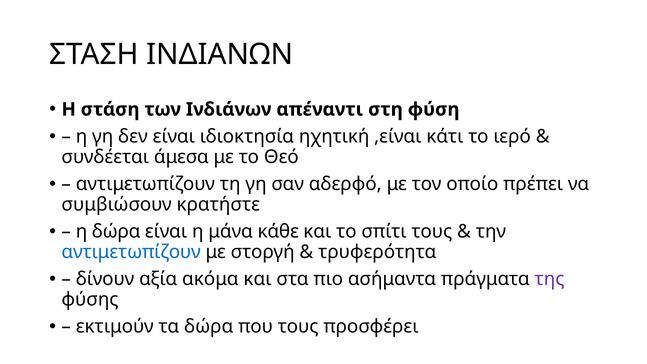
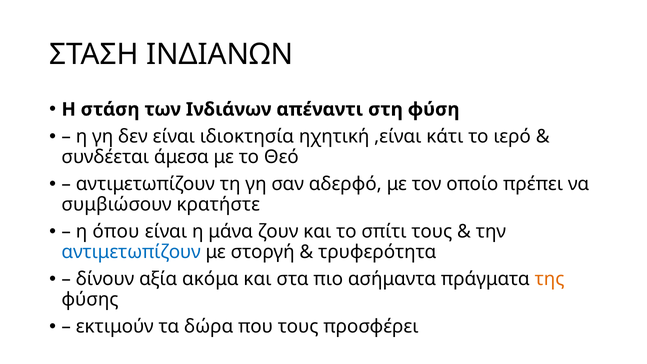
η δώρα: δώρα -> όπου
κάθε: κάθε -> ζουν
της colour: purple -> orange
